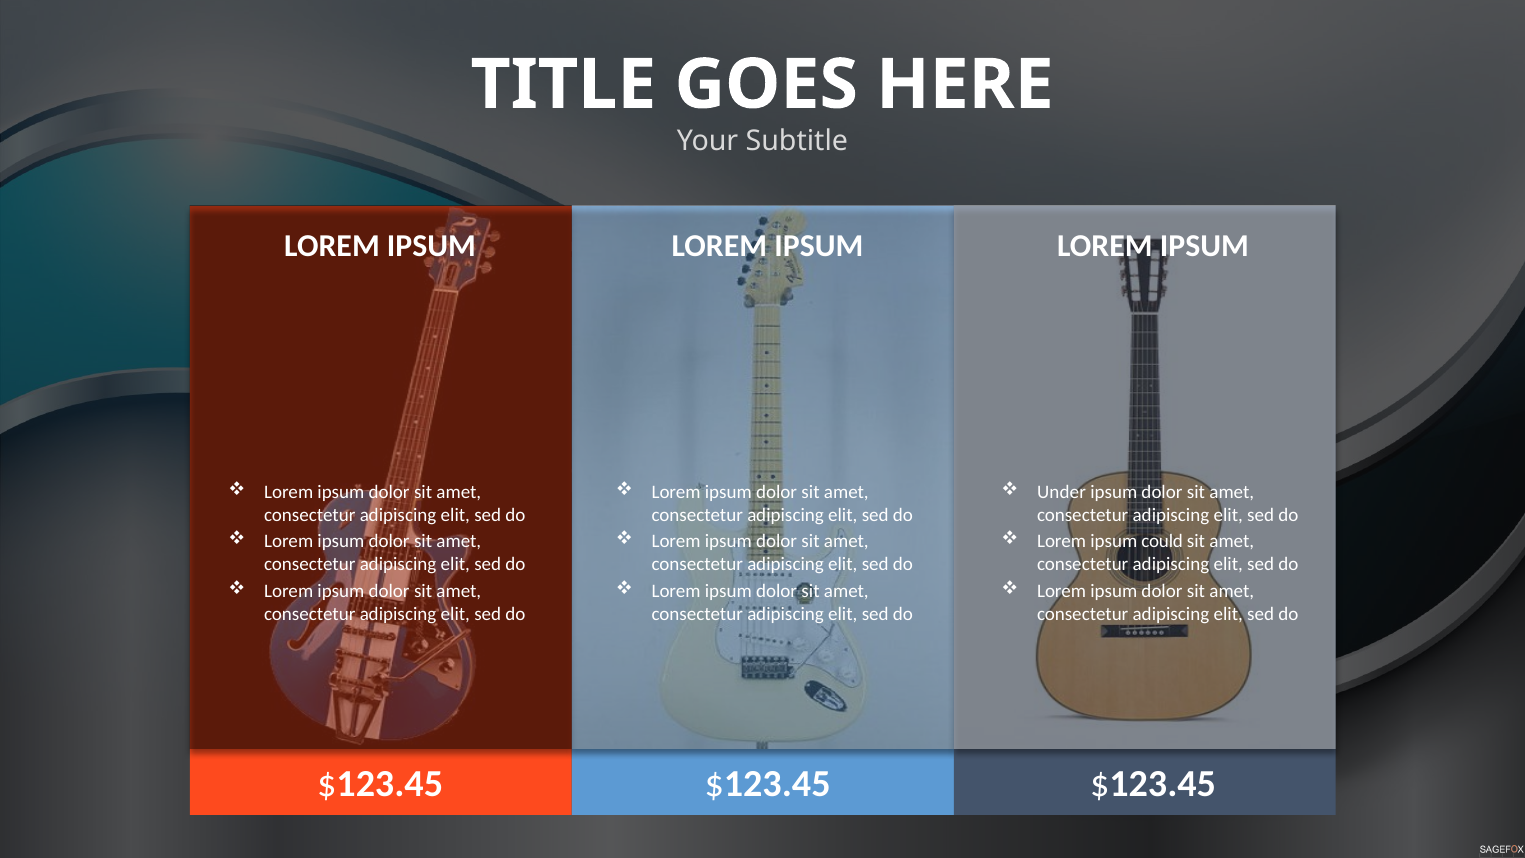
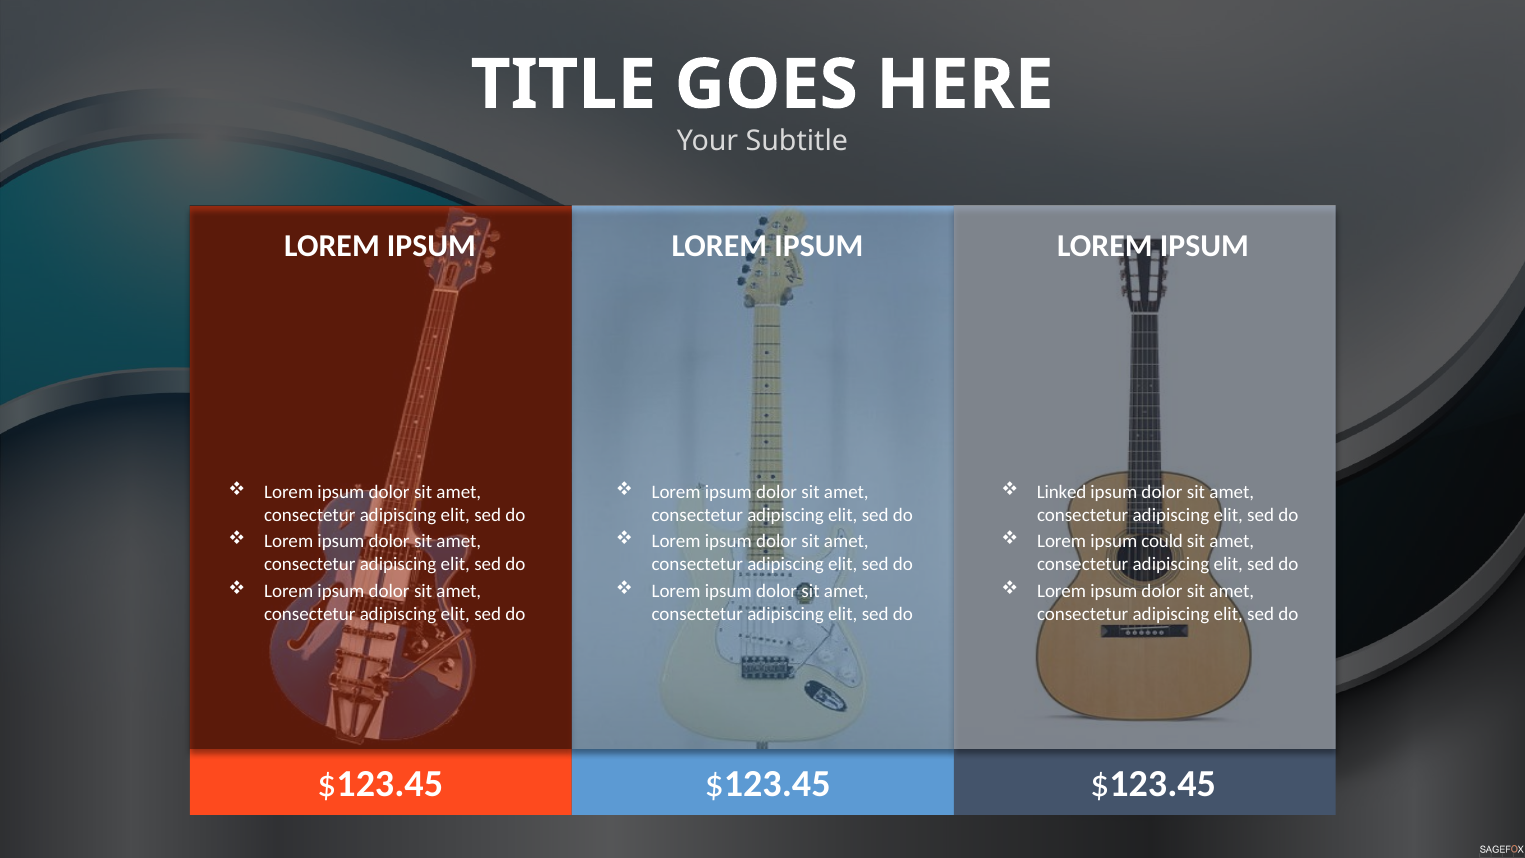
Under: Under -> Linked
